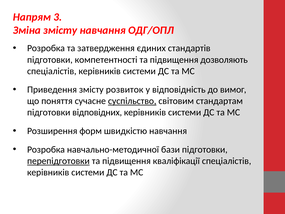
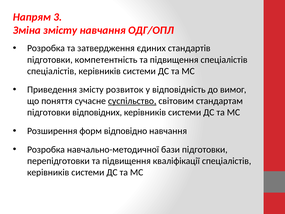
компетентності: компетентності -> компетентність
підвищення дозволяють: дозволяють -> спеціалістів
швидкістю: швидкістю -> відповідно
перепідготовки underline: present -> none
